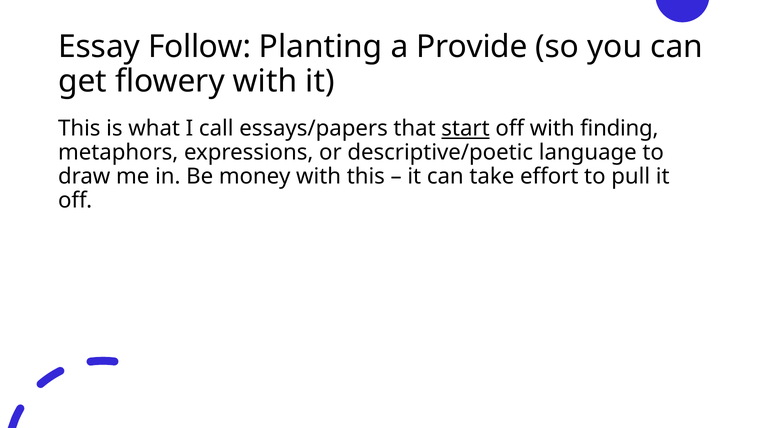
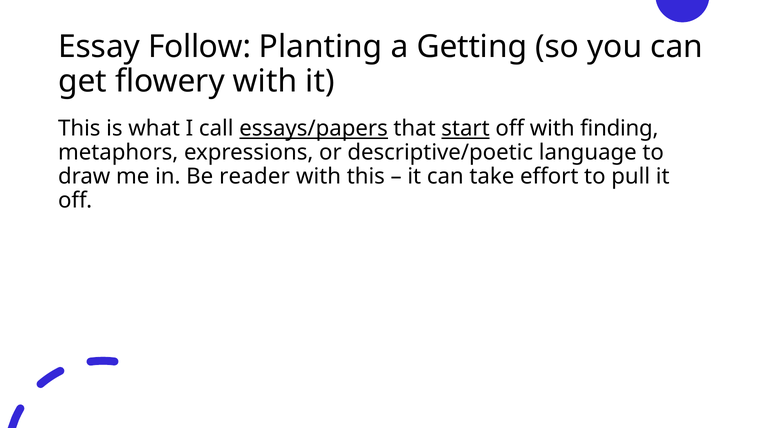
Provide: Provide -> Getting
essays/papers underline: none -> present
money: money -> reader
